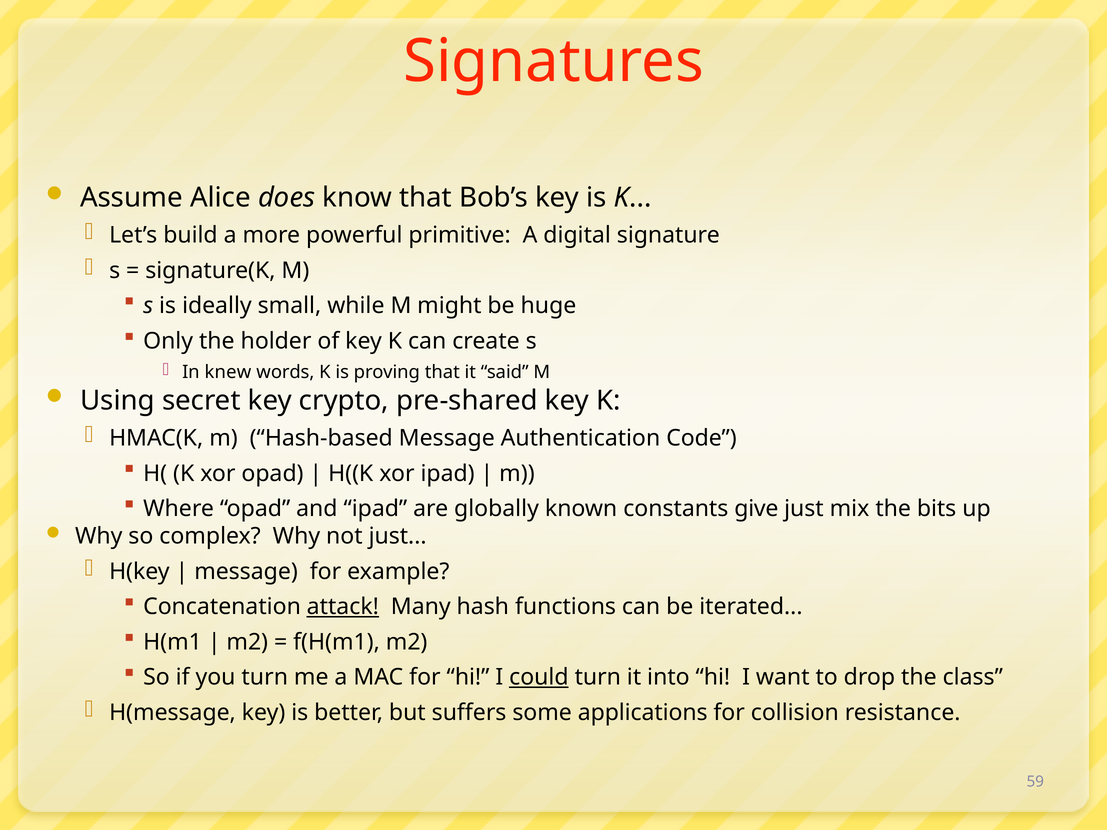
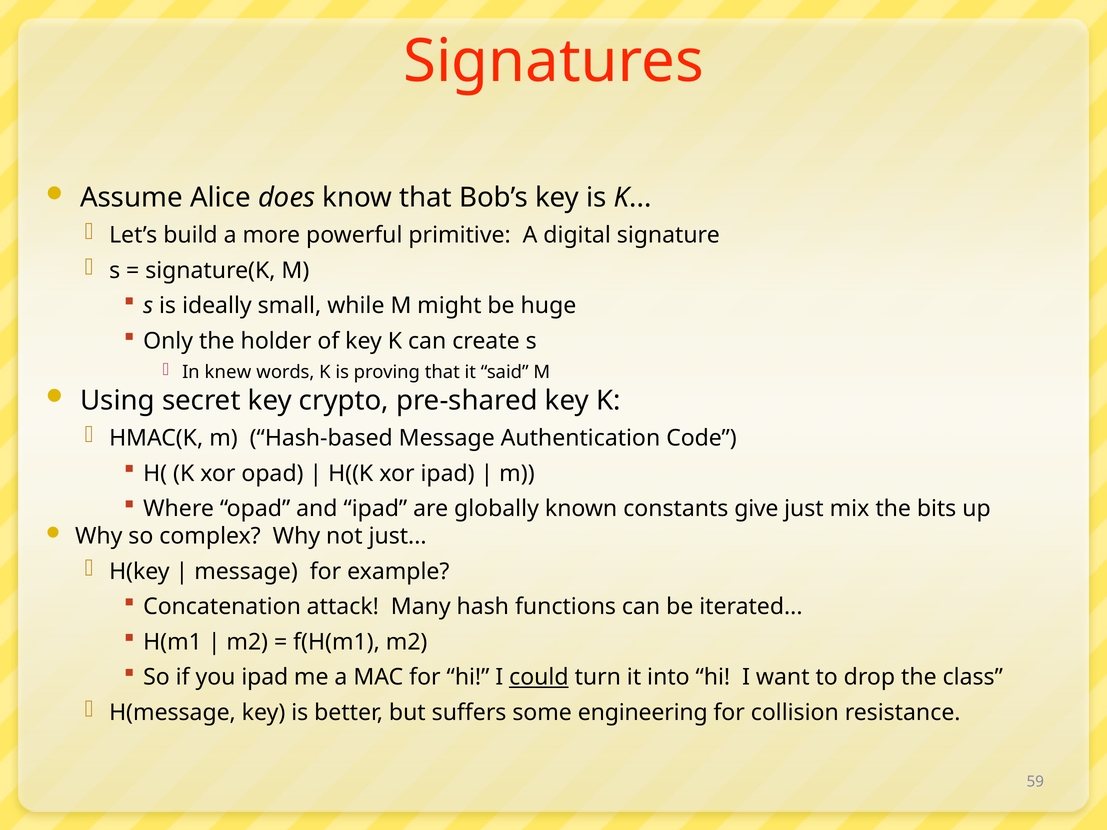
attack underline: present -> none
you turn: turn -> ipad
applications: applications -> engineering
